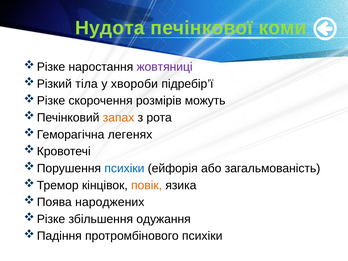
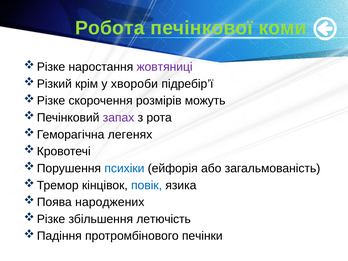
Нудота: Нудота -> Робота
тіла: тіла -> крім
запах colour: orange -> purple
повік colour: orange -> blue
одужання: одужання -> летючість
протромбінового психіки: психіки -> печінки
